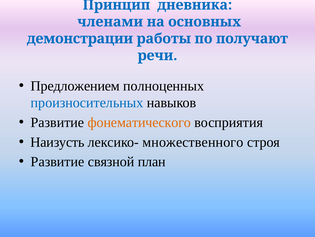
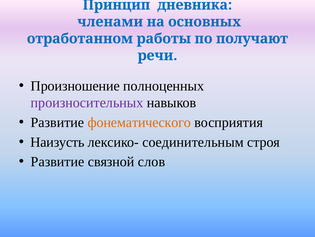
демонстрации: демонстрации -> отработанном
Предложением: Предложением -> Произношение
произносительных colour: blue -> purple
множественного: множественного -> соединительным
план: план -> слов
